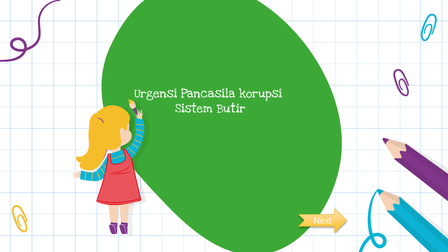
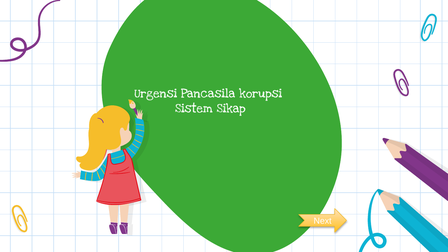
Butir: Butir -> Sikap
